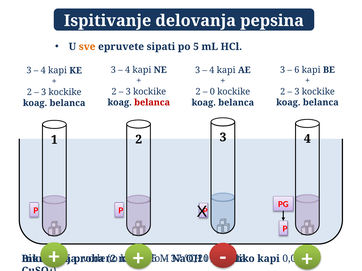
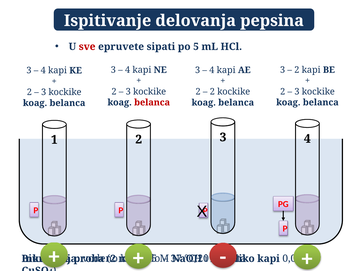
sve colour: orange -> red
6 at (297, 70): 6 -> 2
0 at (212, 92): 0 -> 2
